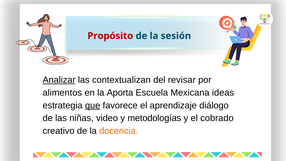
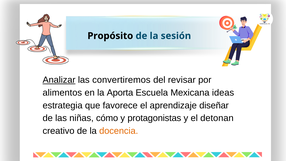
Propósito colour: red -> black
contextualizan: contextualizan -> convertiremos
que underline: present -> none
diálogo: diálogo -> diseñar
video: video -> cómo
metodologías: metodologías -> protagonistas
cobrado: cobrado -> detonan
